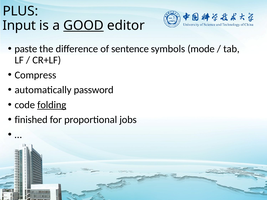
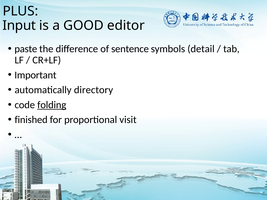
GOOD underline: present -> none
mode: mode -> detail
Compress: Compress -> Important
password: password -> directory
jobs: jobs -> visit
